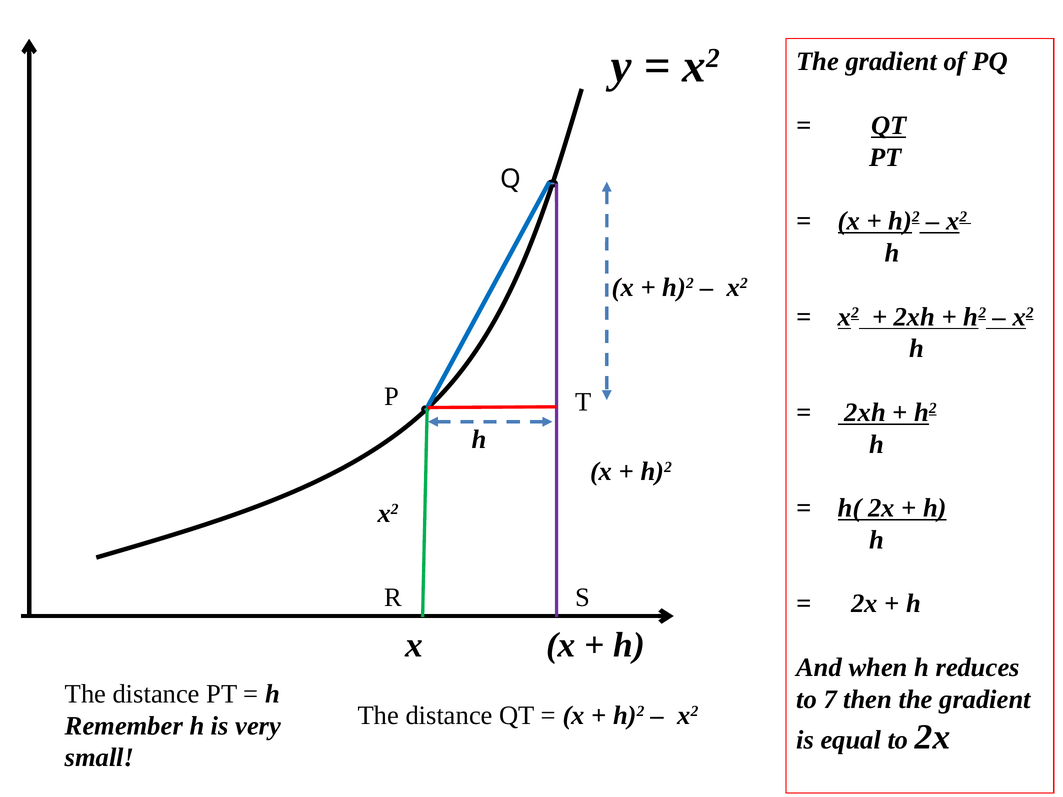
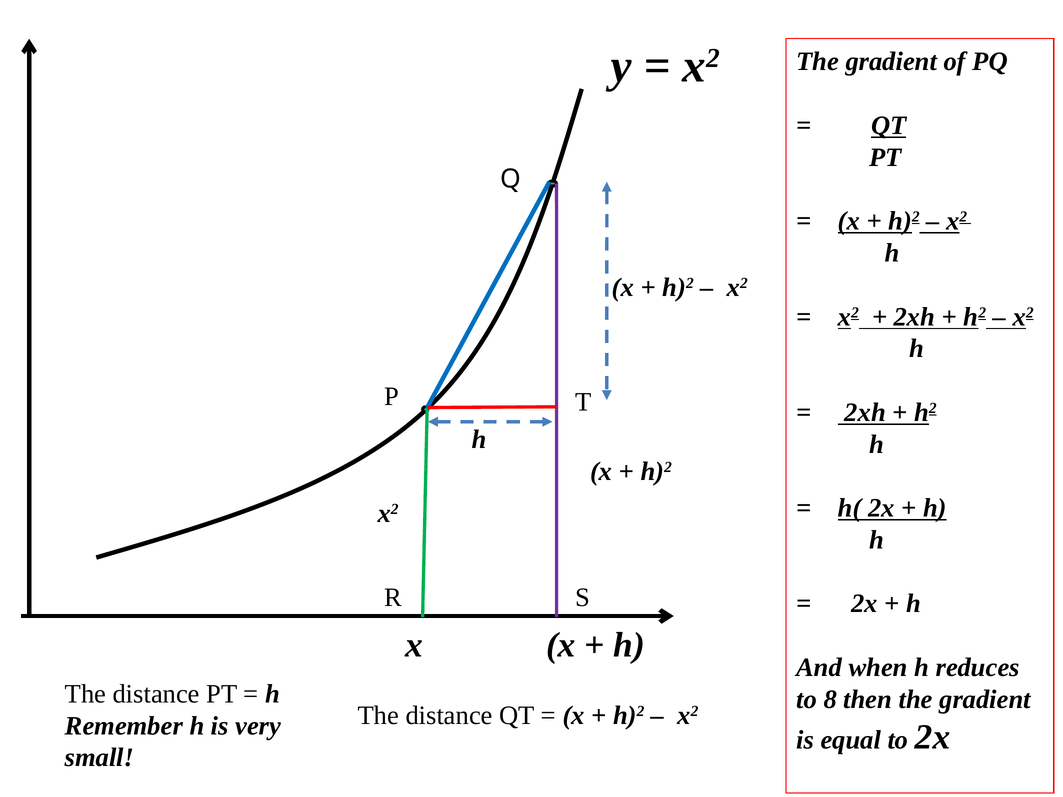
7: 7 -> 8
